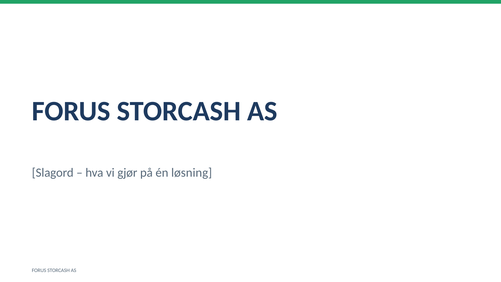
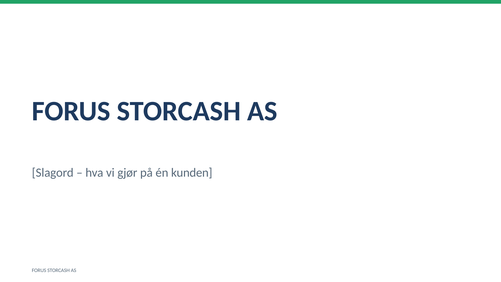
løsning: løsning -> kunden
